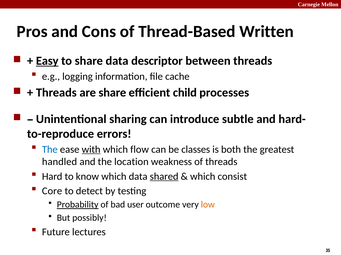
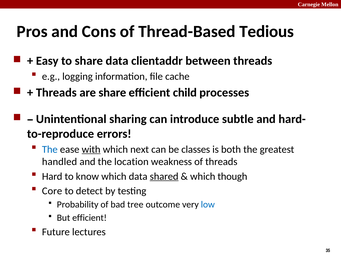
Written: Written -> Tedious
Easy underline: present -> none
descriptor: descriptor -> clientaddr
flow: flow -> next
consist: consist -> though
Probability underline: present -> none
user: user -> tree
low colour: orange -> blue
But possibly: possibly -> efficient
